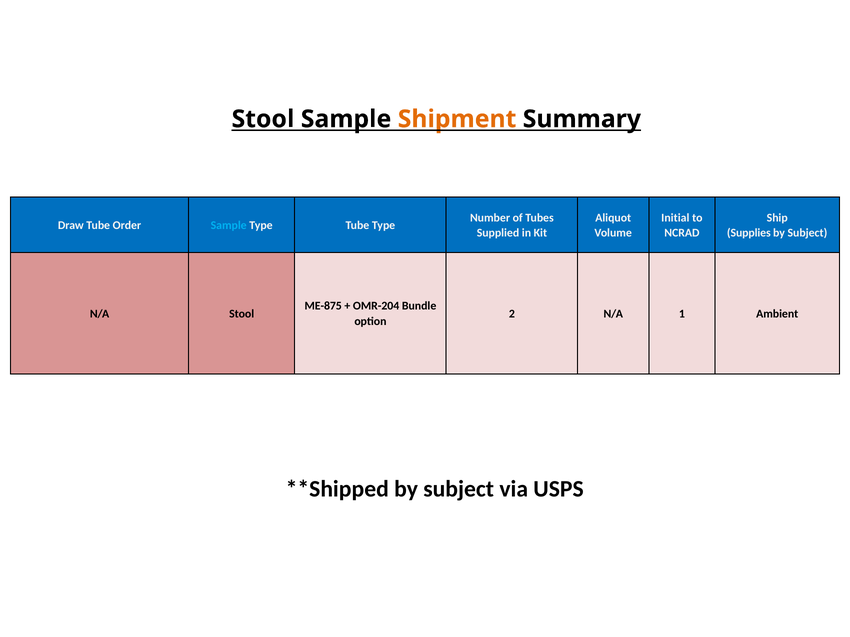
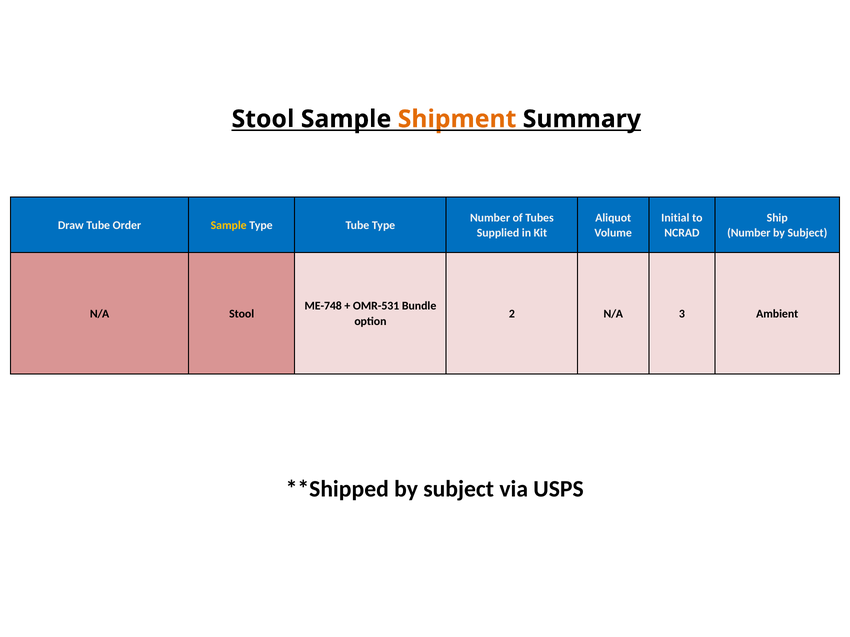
Sample at (229, 225) colour: light blue -> yellow
Supplies at (749, 233): Supplies -> Number
ME-875: ME-875 -> ME-748
OMR-204: OMR-204 -> OMR-531
1: 1 -> 3
